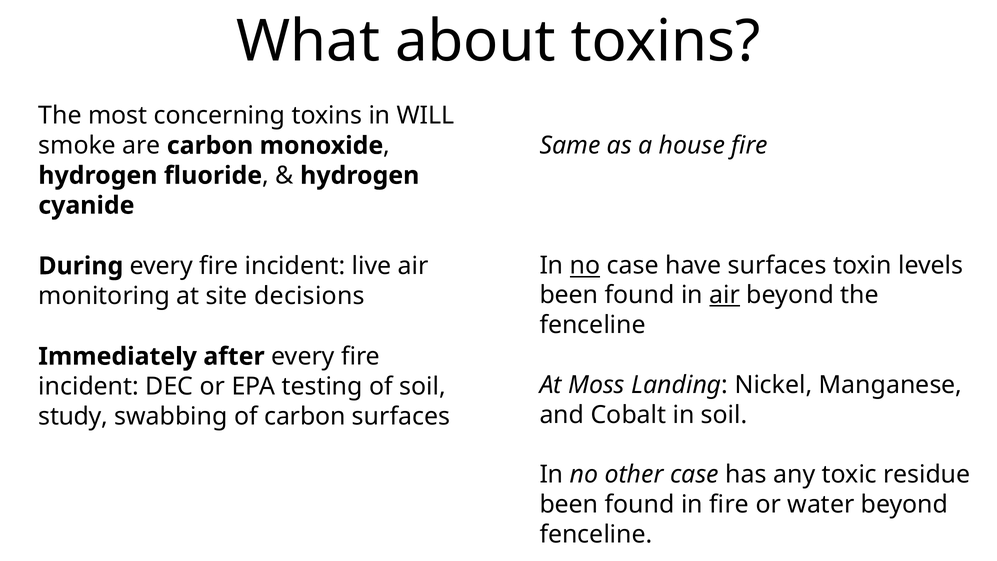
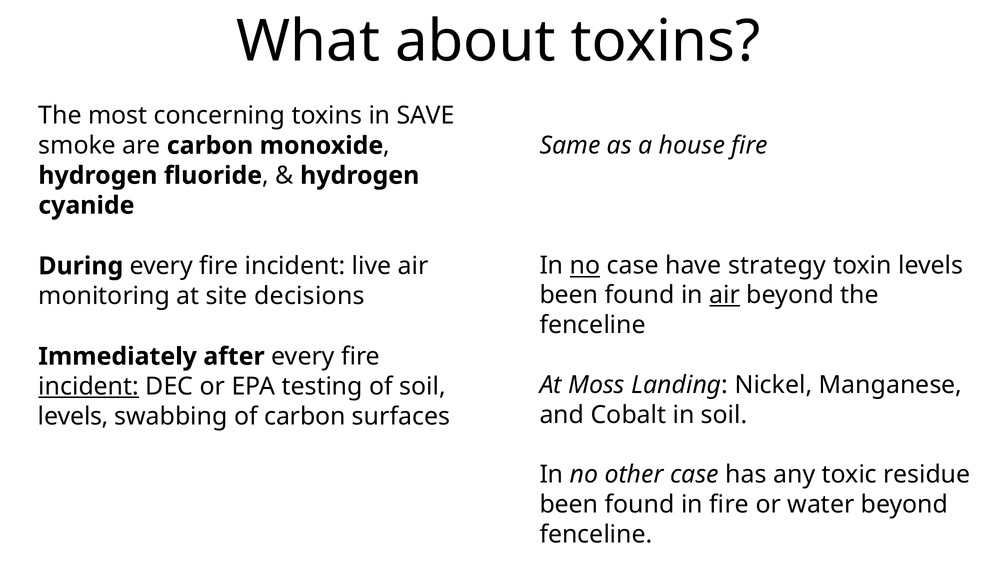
WILL: WILL -> SAVE
have surfaces: surfaces -> strategy
incident at (89, 386) underline: none -> present
study at (73, 416): study -> levels
